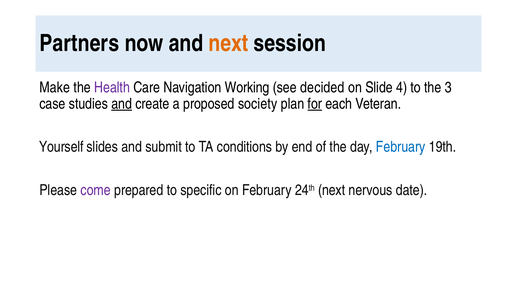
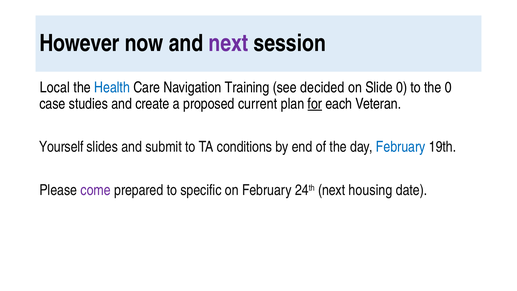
Partners: Partners -> However
next at (228, 43) colour: orange -> purple
Make: Make -> Local
Health colour: purple -> blue
Working: Working -> Training
Slide 4: 4 -> 0
the 3: 3 -> 0
and at (122, 104) underline: present -> none
society: society -> current
nervous: nervous -> housing
